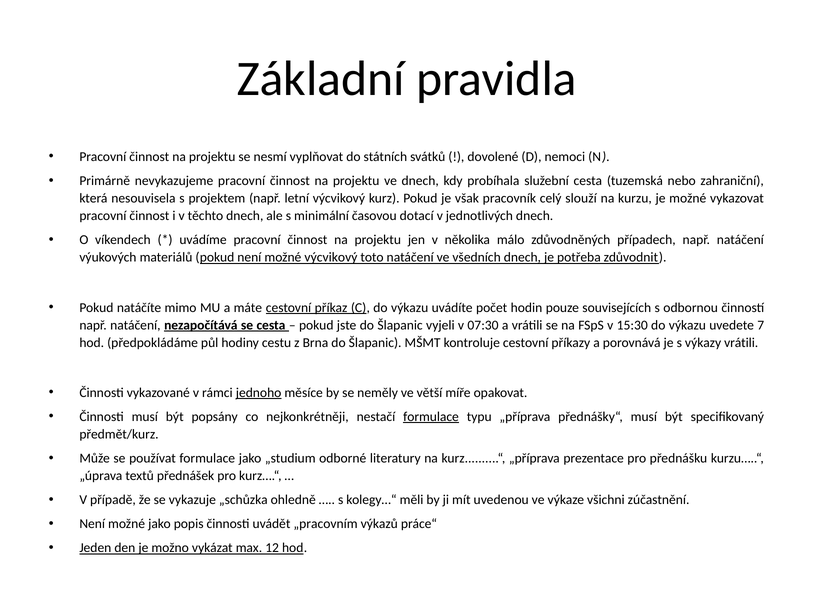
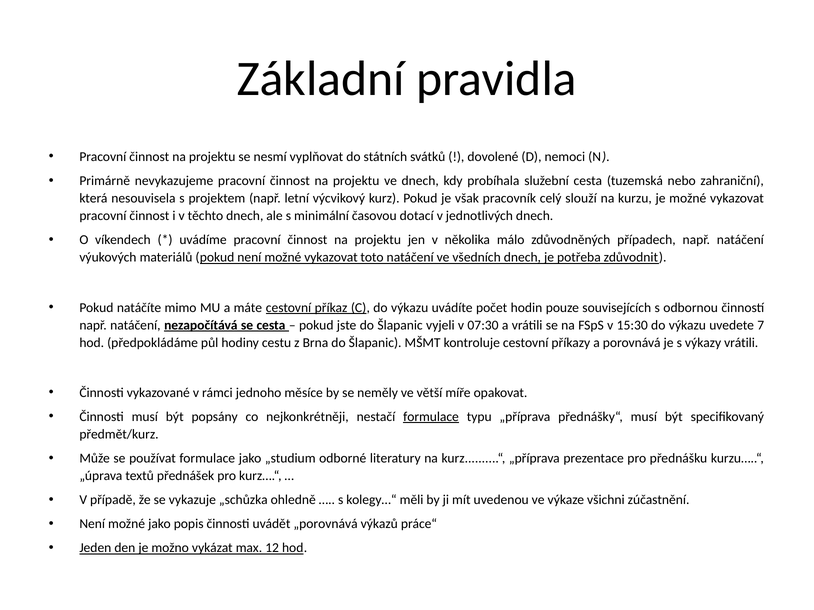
není možné výcvikový: výcvikový -> vykazovat
jednoho underline: present -> none
„pracovním: „pracovním -> „porovnává
